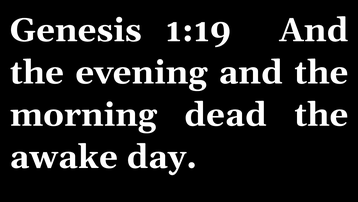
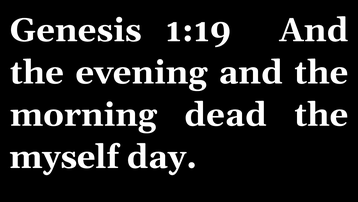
awake: awake -> myself
